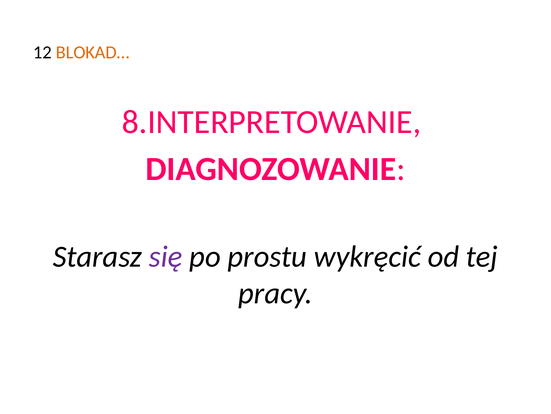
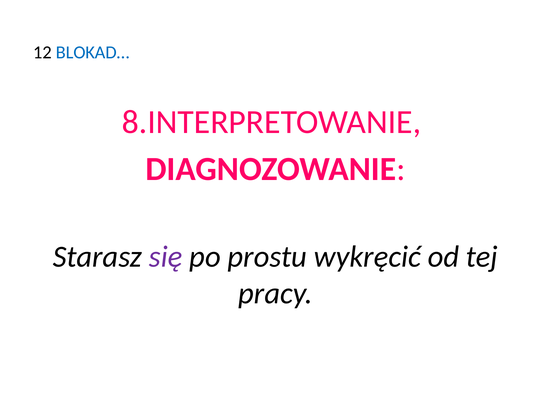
BLOKAD… colour: orange -> blue
